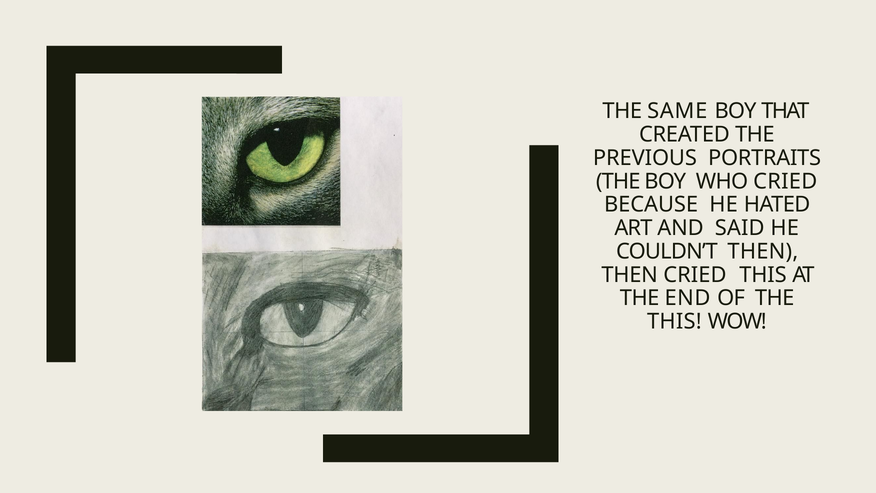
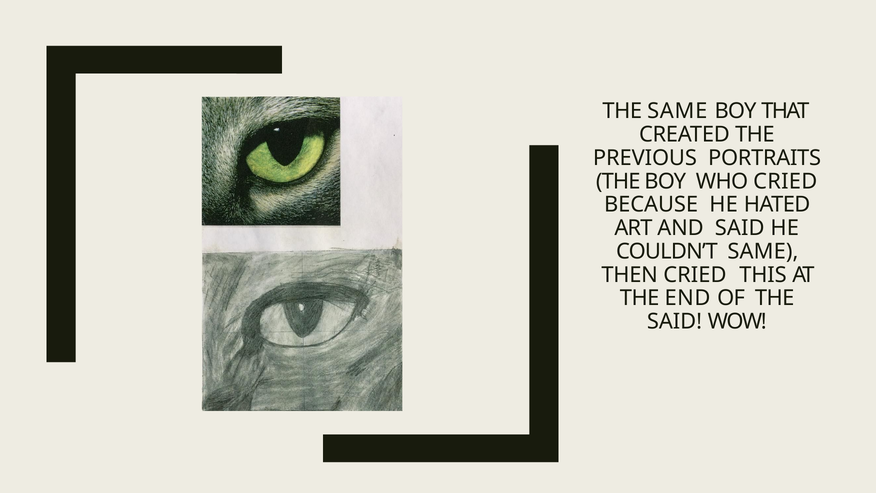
COULDN’T THEN: THEN -> SAME
THIS at (674, 321): THIS -> SAID
